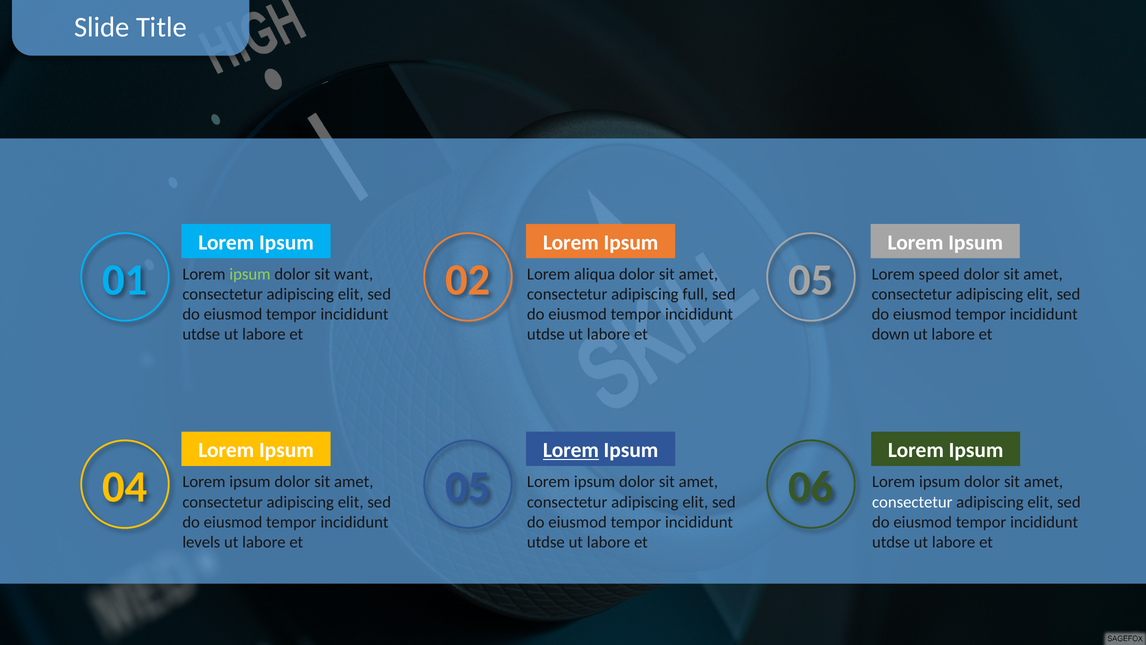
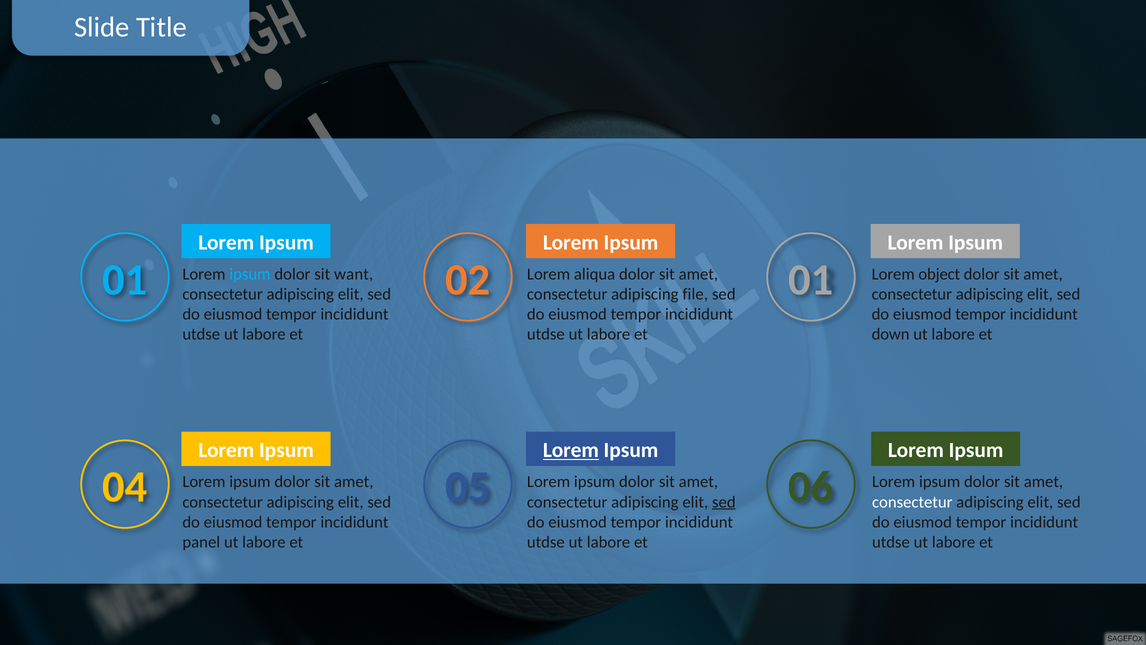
02 05: 05 -> 01
ipsum at (250, 274) colour: light green -> light blue
speed: speed -> object
full: full -> file
sed at (724, 502) underline: none -> present
levels: levels -> panel
